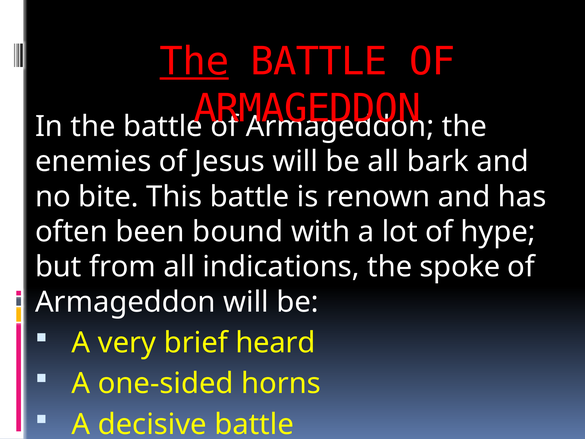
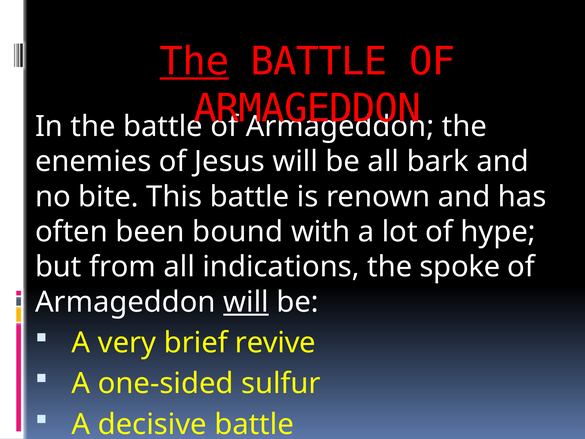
will at (246, 302) underline: none -> present
heard: heard -> revive
horns: horns -> sulfur
